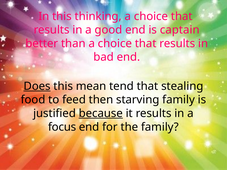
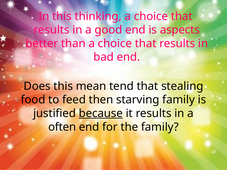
captain: captain -> aspects
Does underline: present -> none
focus: focus -> often
